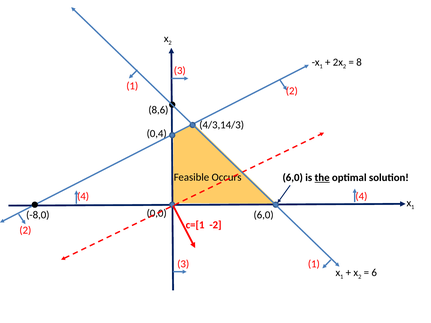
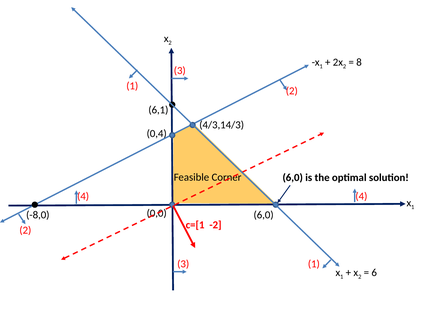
8,6: 8,6 -> 6,1
Occurs: Occurs -> Corner
the underline: present -> none
